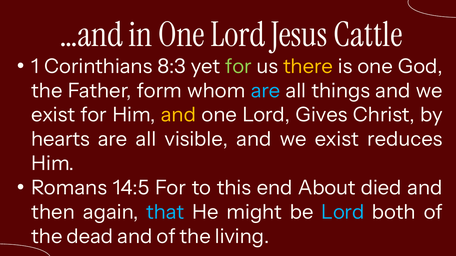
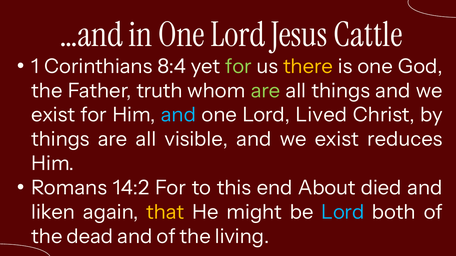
8:3: 8:3 -> 8:4
form: form -> truth
are at (266, 91) colour: light blue -> light green
and at (178, 115) colour: yellow -> light blue
Gives: Gives -> Lived
hearts at (60, 140): hearts -> things
14:5: 14:5 -> 14:2
then: then -> liken
that colour: light blue -> yellow
